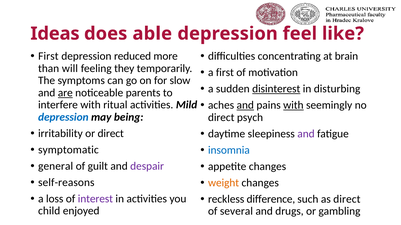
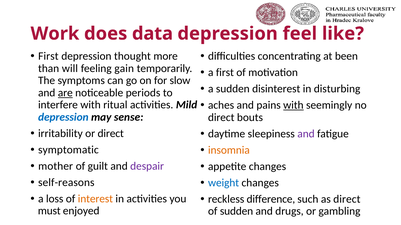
Ideas: Ideas -> Work
able: able -> data
reduced: reduced -> thought
brain: brain -> been
they: they -> gain
disinterest underline: present -> none
parents: parents -> periods
and at (245, 105) underline: present -> none
being: being -> sense
psych: psych -> bouts
insomnia colour: blue -> orange
general: general -> mother
weight colour: orange -> blue
interest colour: purple -> orange
child: child -> must
of several: several -> sudden
